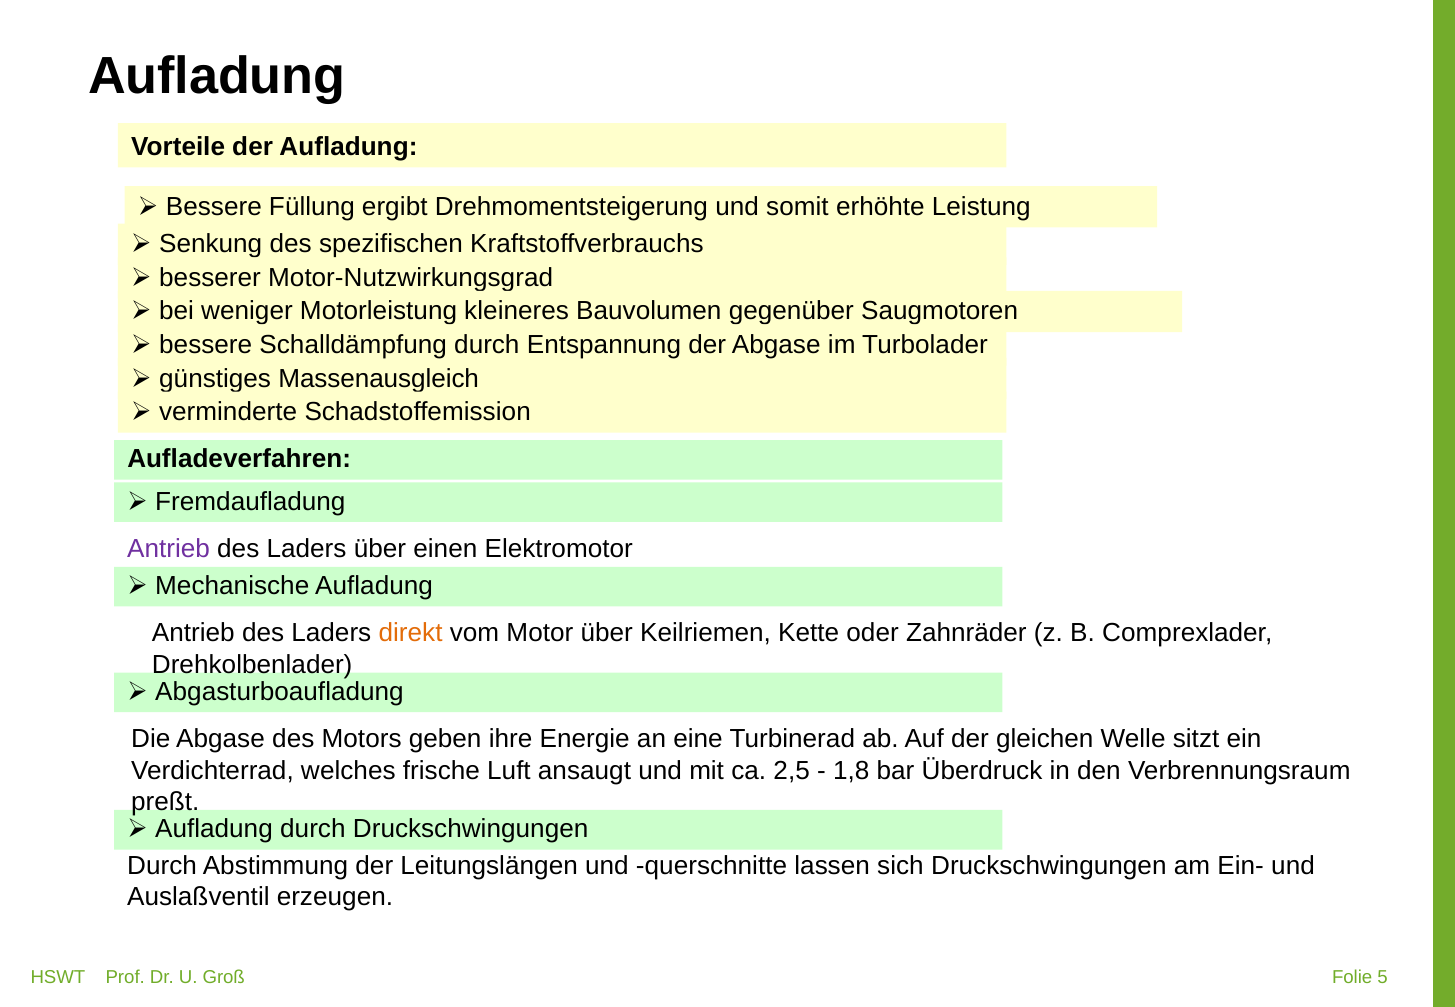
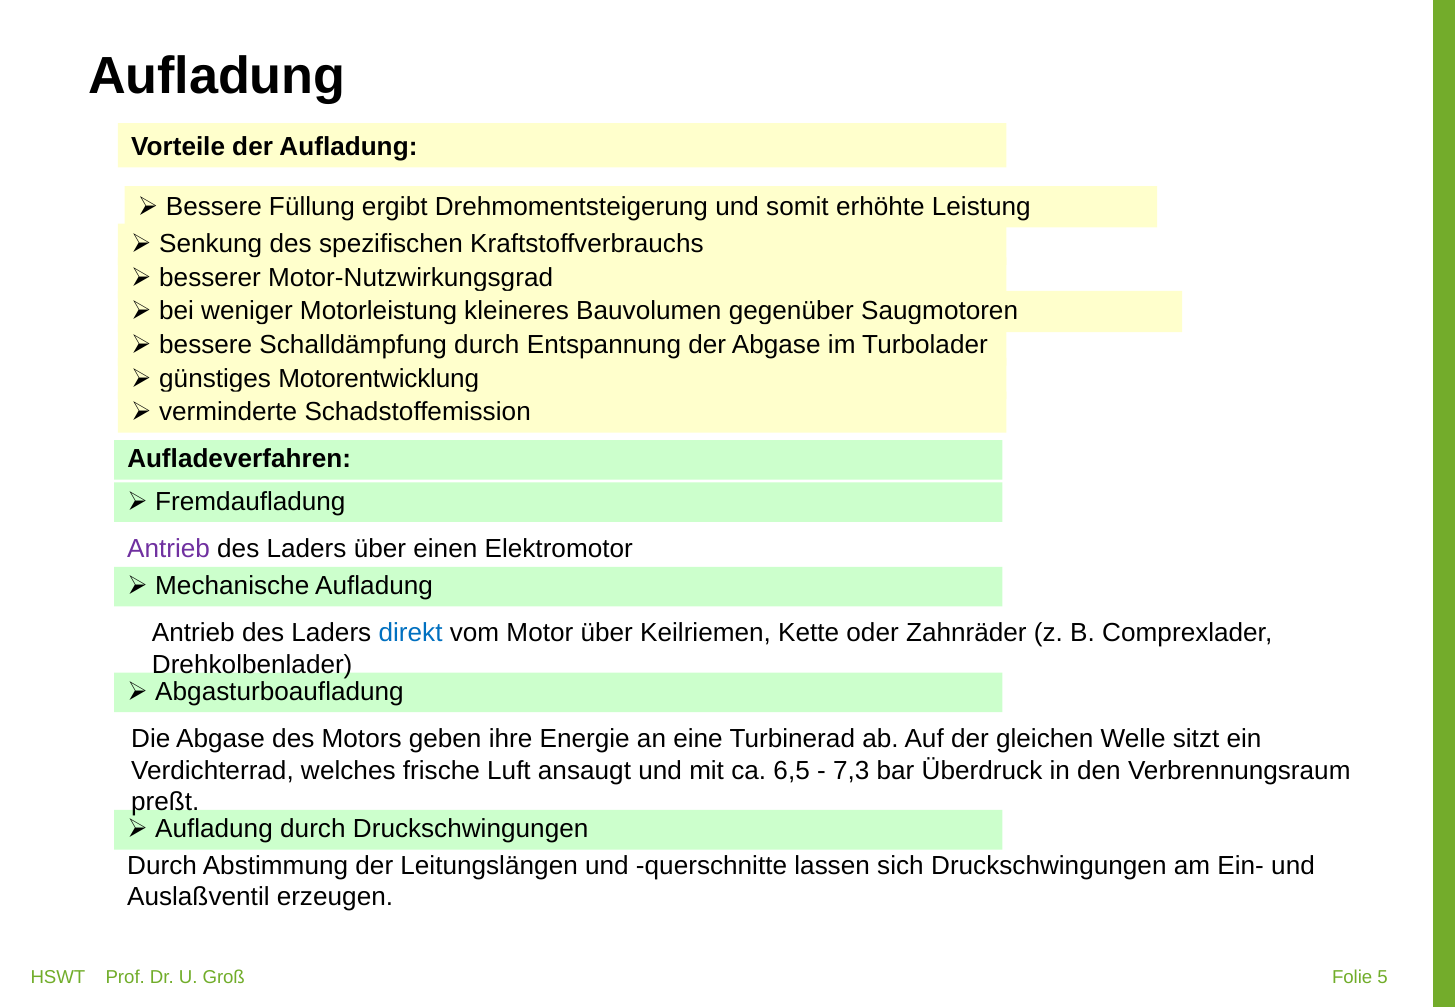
Massenausgleich: Massenausgleich -> Motorentwicklung
direkt colour: orange -> blue
2,5: 2,5 -> 6,5
1,8: 1,8 -> 7,3
